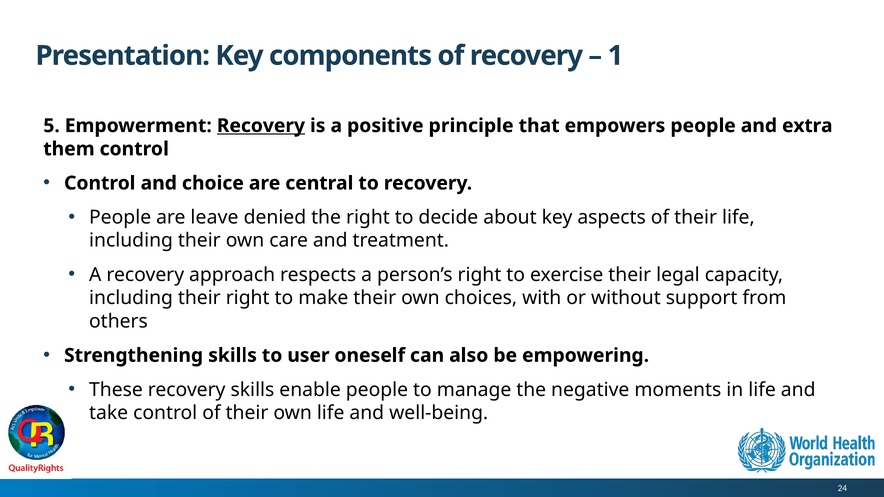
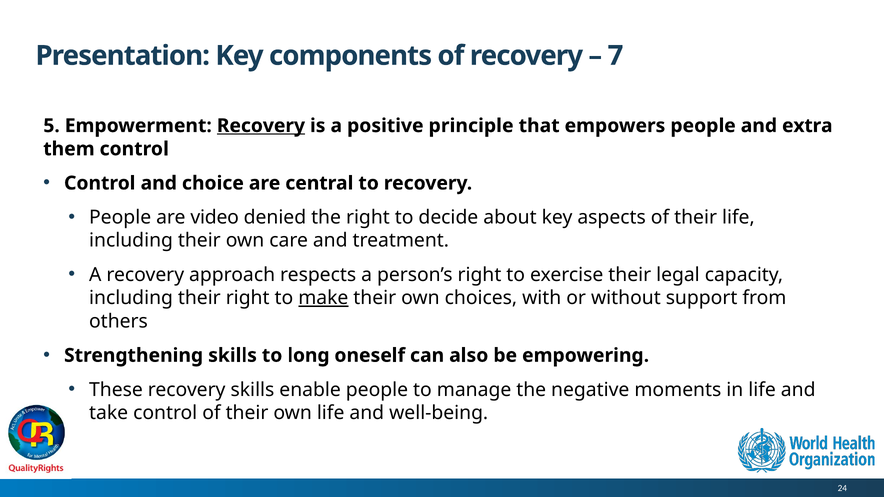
1: 1 -> 7
leave: leave -> video
make underline: none -> present
user: user -> long
